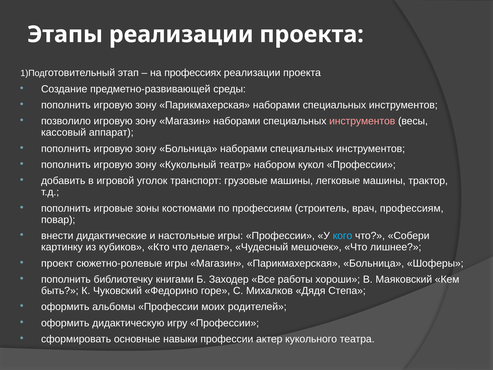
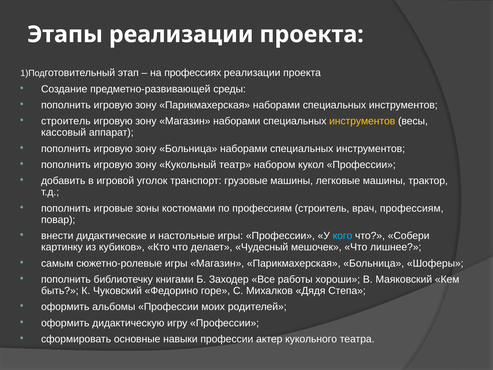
позволило at (66, 121): позволило -> строитель
инструментов at (362, 121) colour: pink -> yellow
проект: проект -> самым
